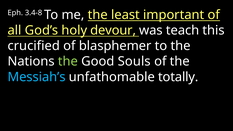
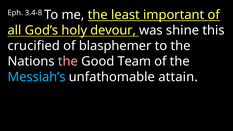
teach: teach -> shine
the at (68, 61) colour: light green -> pink
Souls: Souls -> Team
totally: totally -> attain
